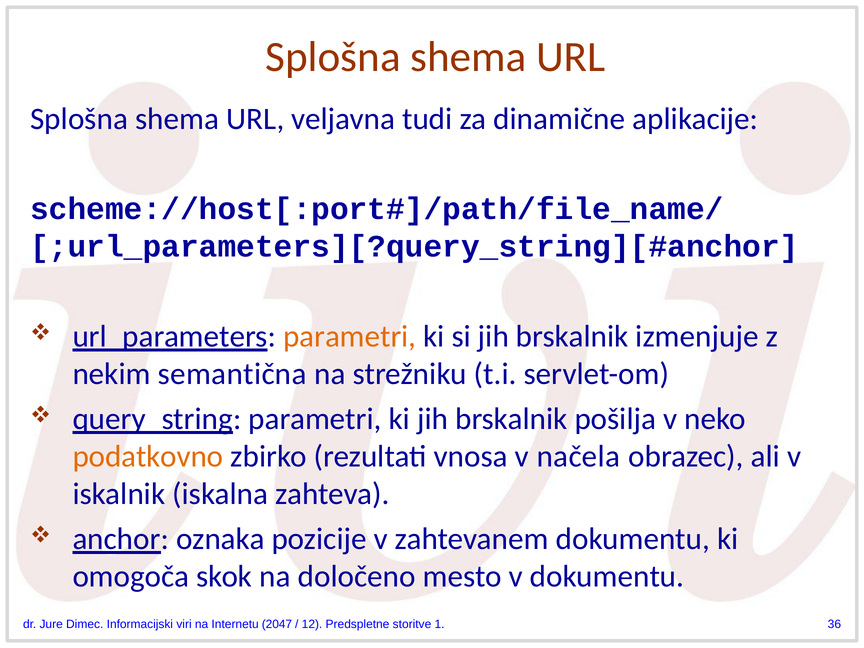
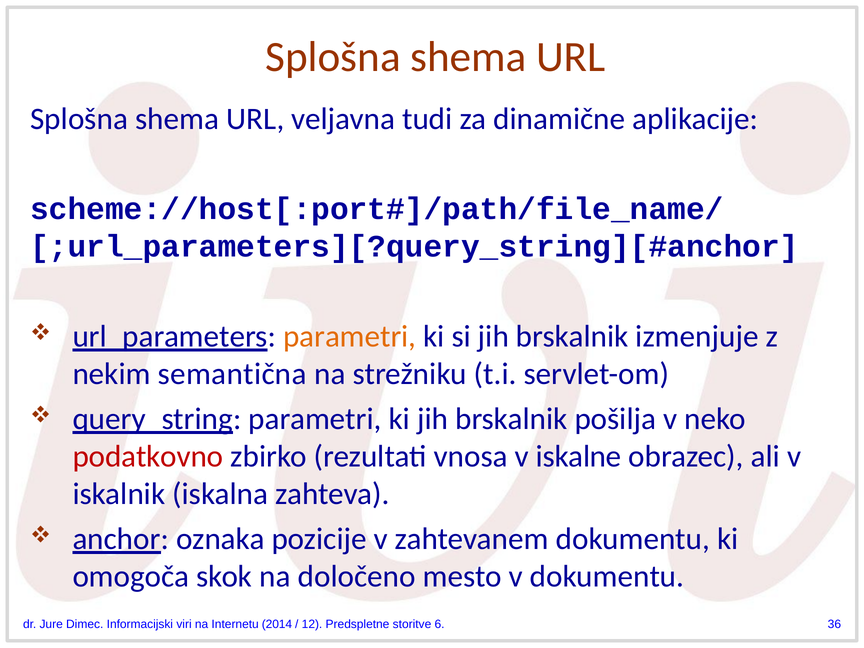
podatkovno colour: orange -> red
načela: načela -> iskalne
2047: 2047 -> 2014
1: 1 -> 6
